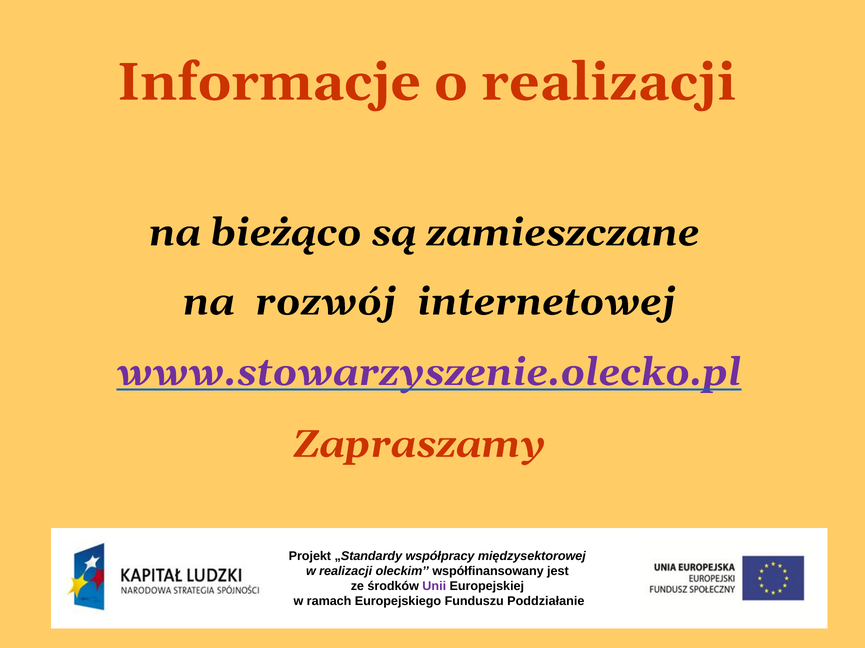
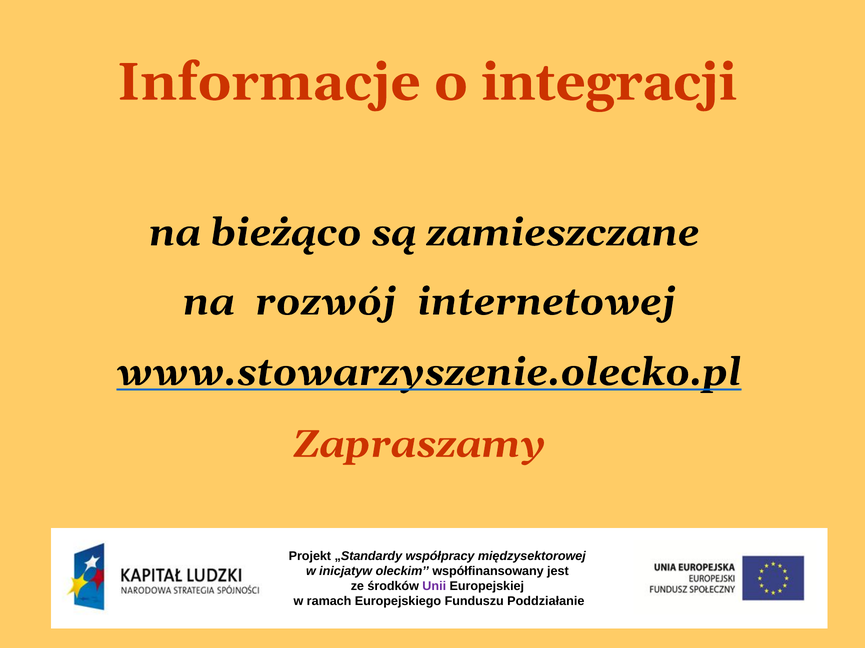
o realizacji: realizacji -> integracji
www.stowarzyszenie.olecko.pl colour: purple -> black
w realizacji: realizacji -> inicjatyw
